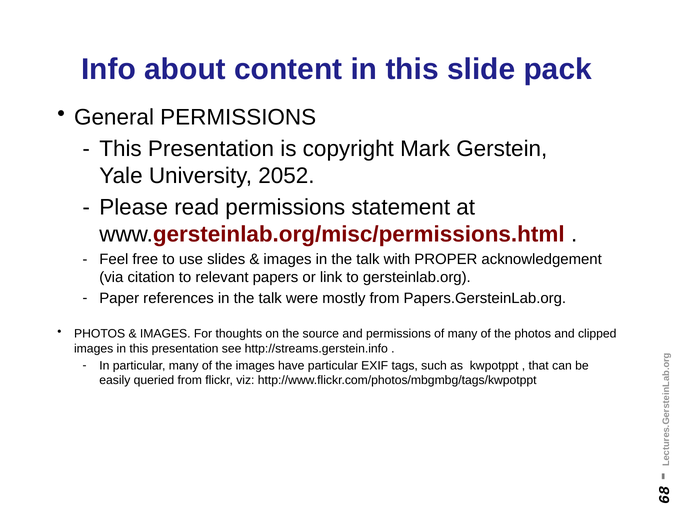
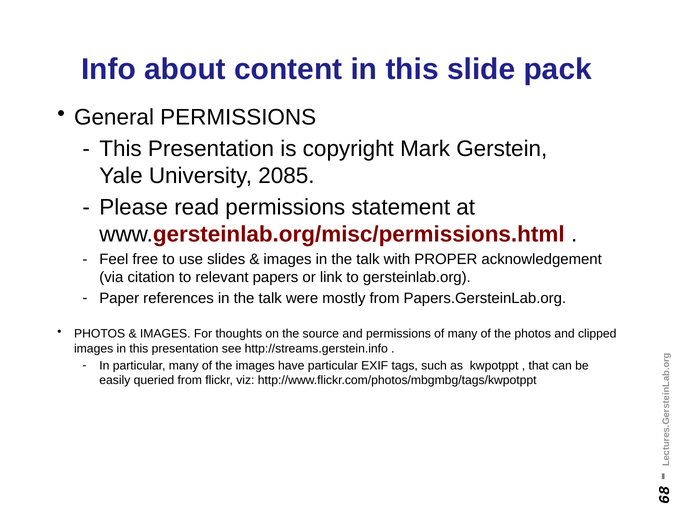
2052: 2052 -> 2085
